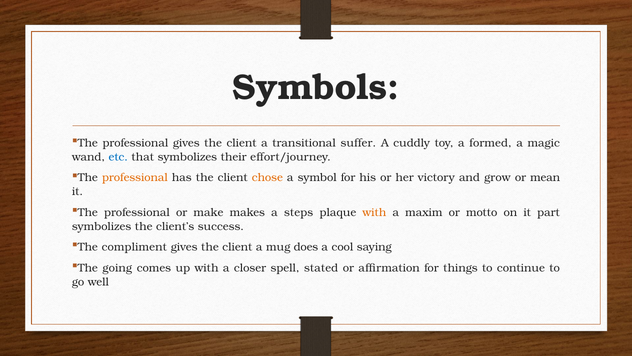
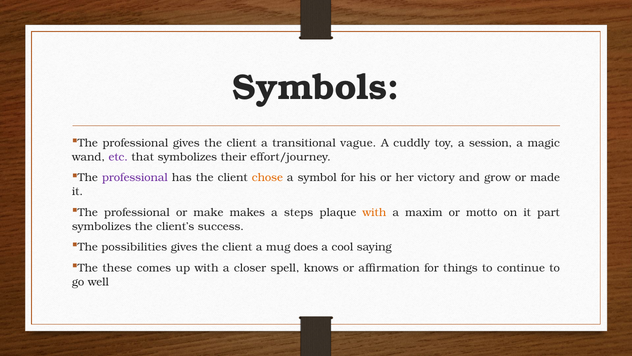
suffer: suffer -> vague
formed: formed -> session
etc colour: blue -> purple
professional at (135, 178) colour: orange -> purple
mean: mean -> made
compliment: compliment -> possibilities
going: going -> these
stated: stated -> knows
